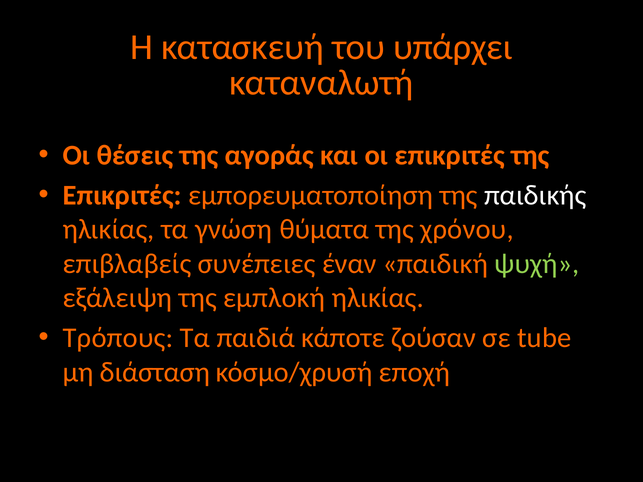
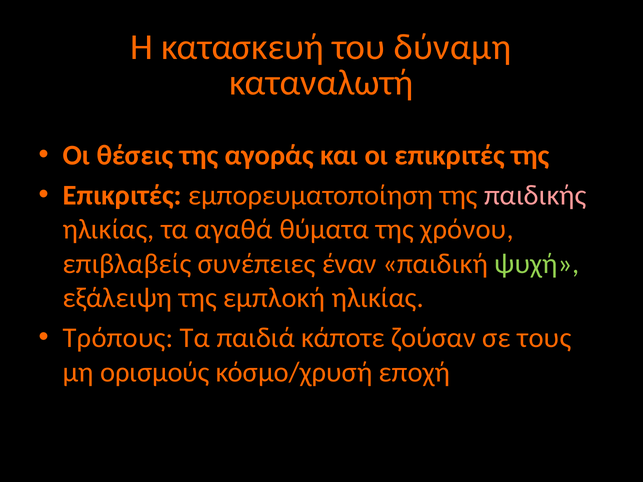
υπάρχει: υπάρχει -> δύναμη
παιδικής colour: white -> pink
γνώση: γνώση -> αγαθά
tube: tube -> τους
διάσταση: διάσταση -> ορισμούς
